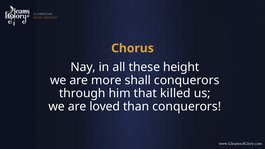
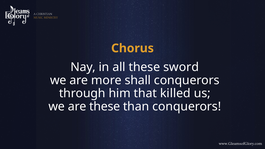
height: height -> sword
are loved: loved -> these
